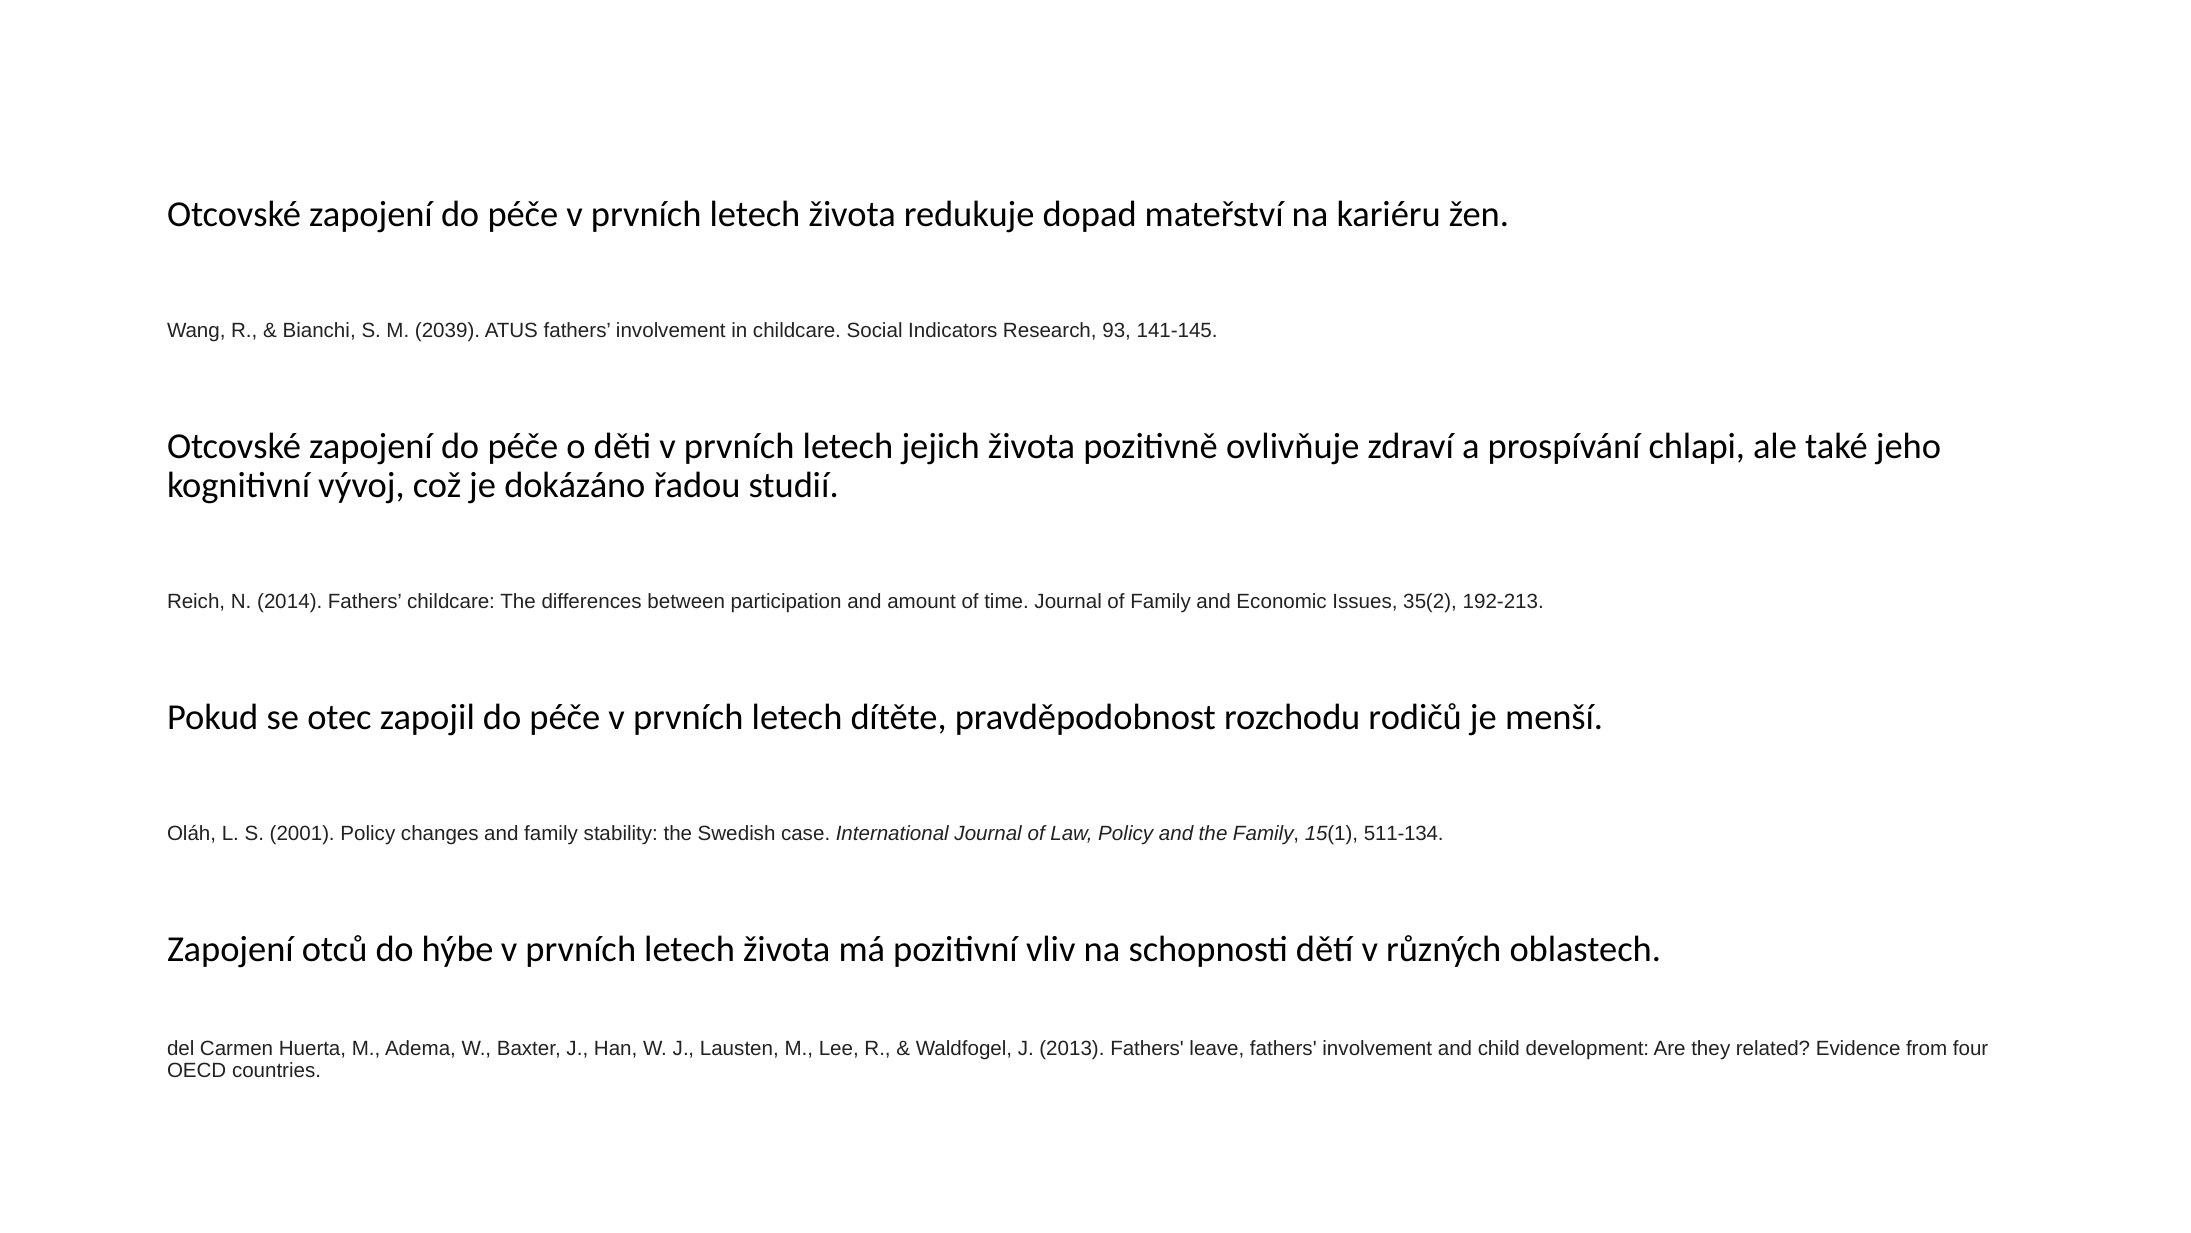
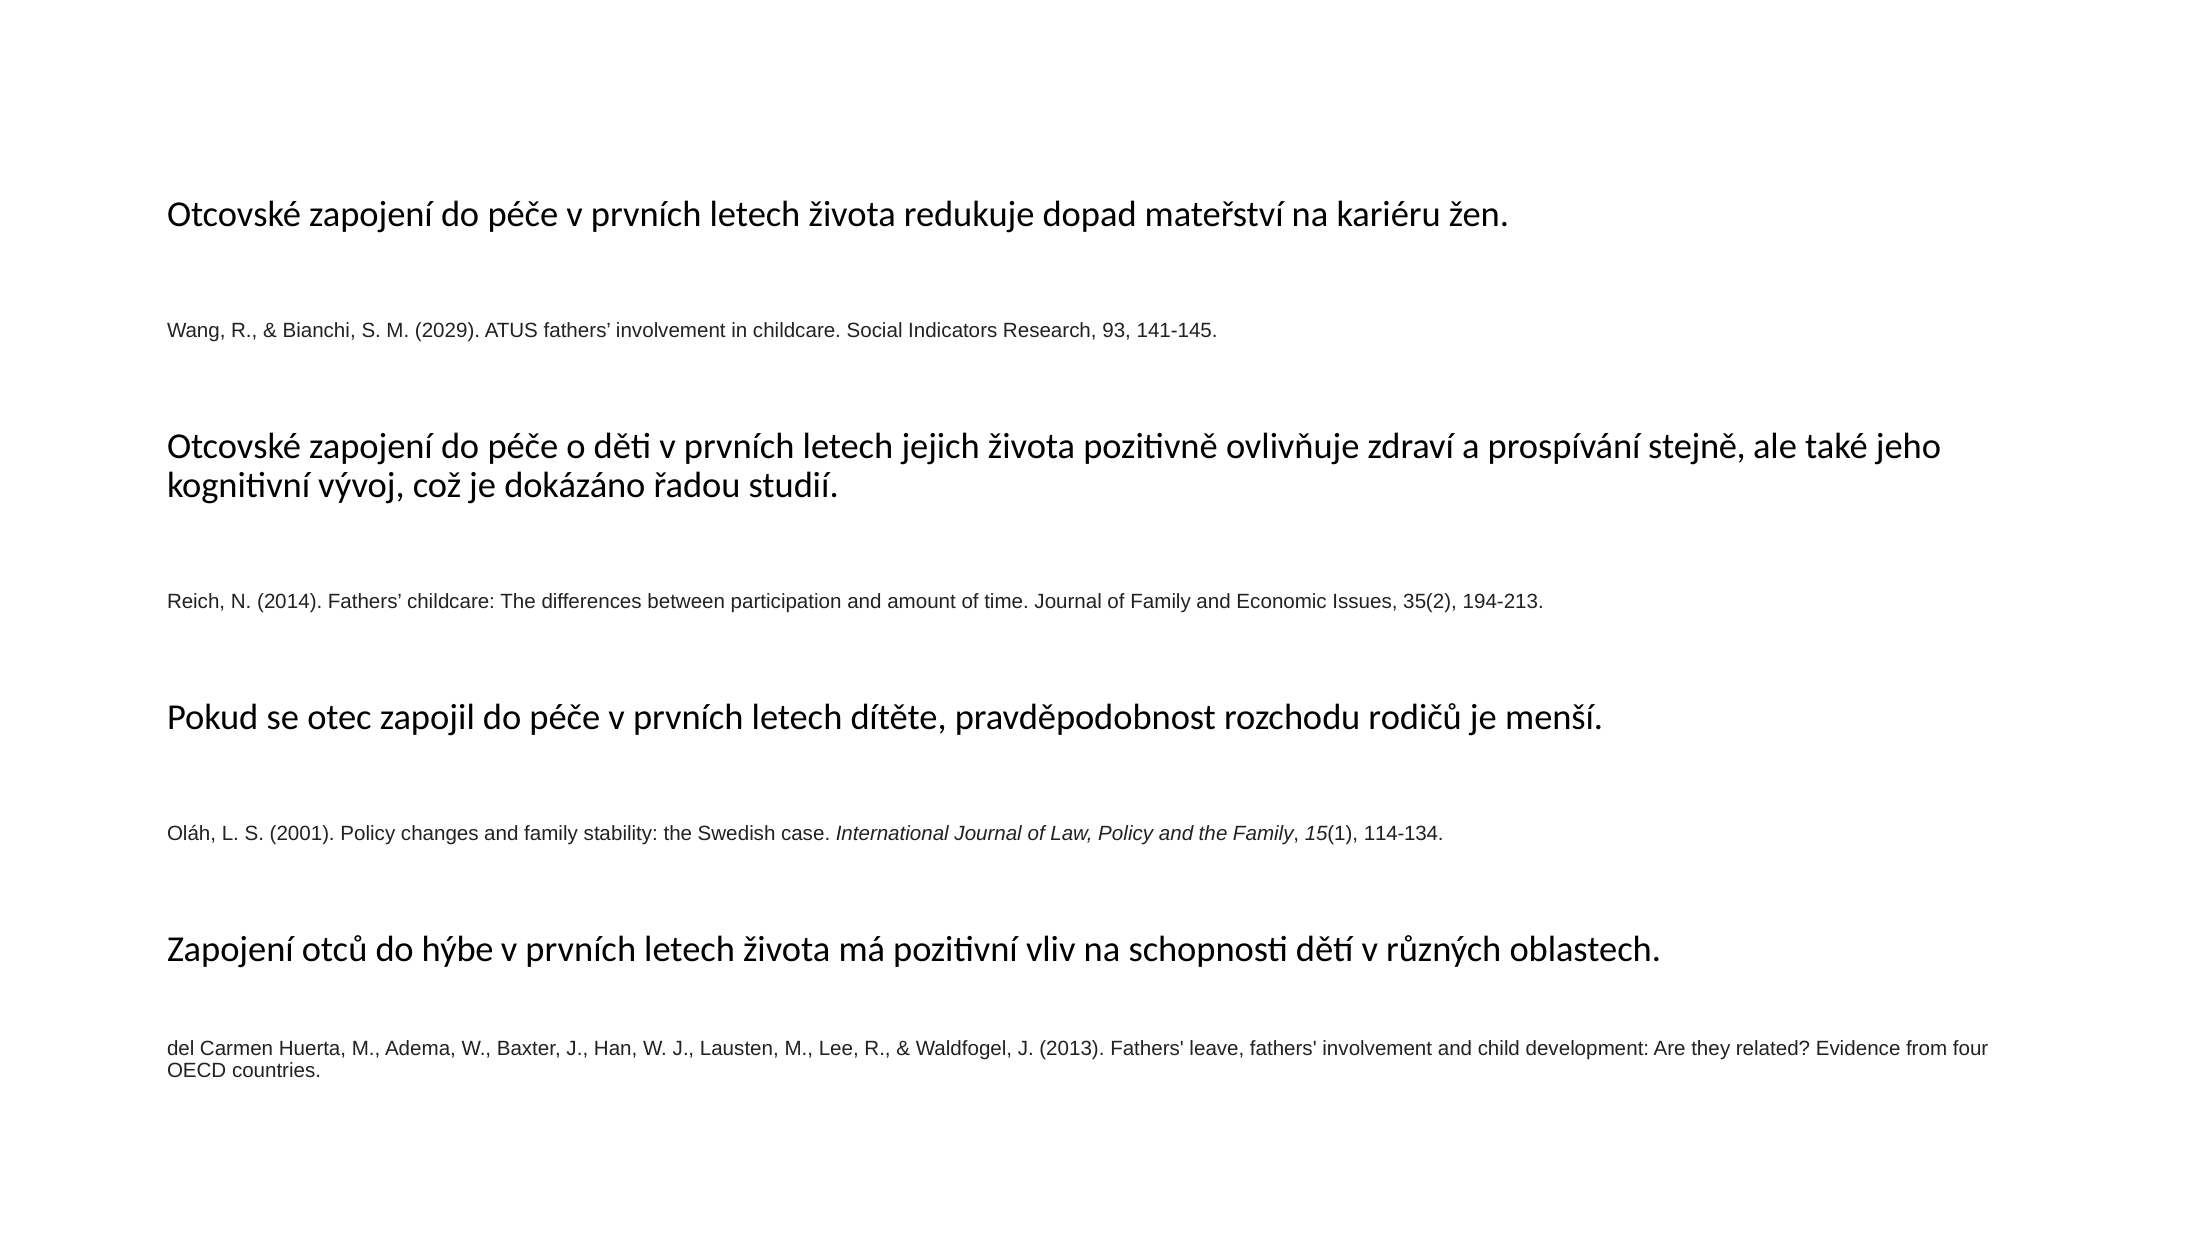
2039: 2039 -> 2029
chlapi: chlapi -> stejně
192-213: 192-213 -> 194-213
511-134: 511-134 -> 114-134
